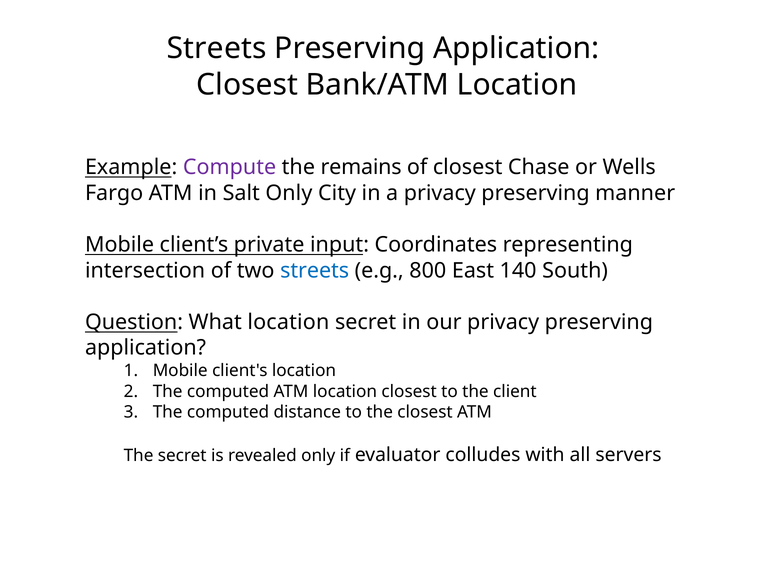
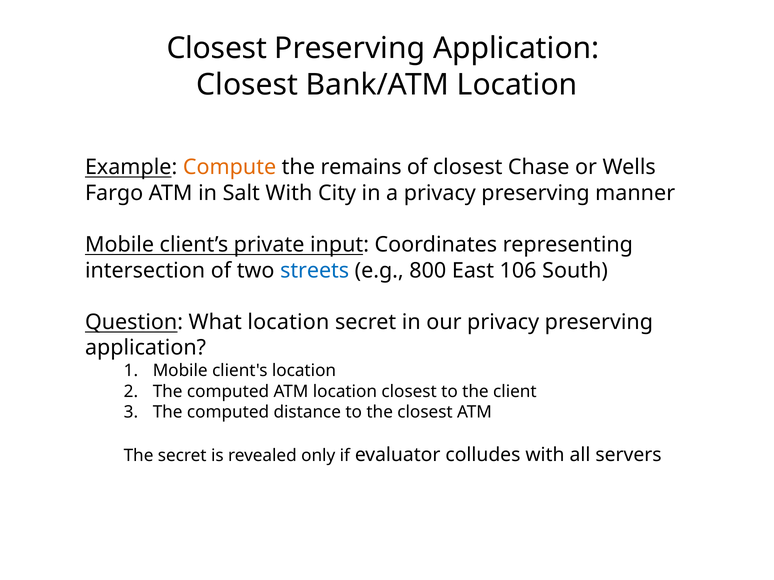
Streets at (217, 49): Streets -> Closest
Compute colour: purple -> orange
Salt Only: Only -> With
140: 140 -> 106
